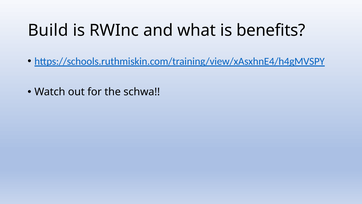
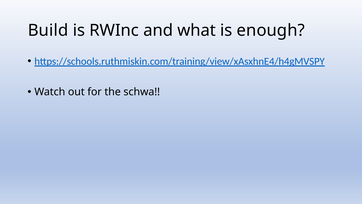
benefits: benefits -> enough
